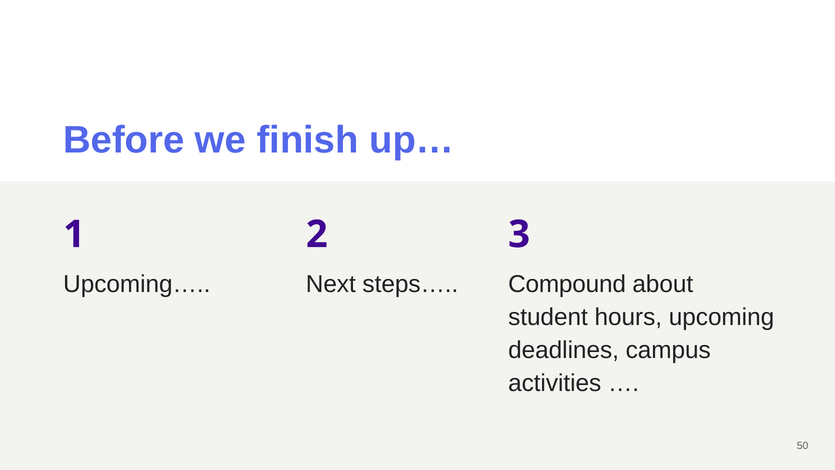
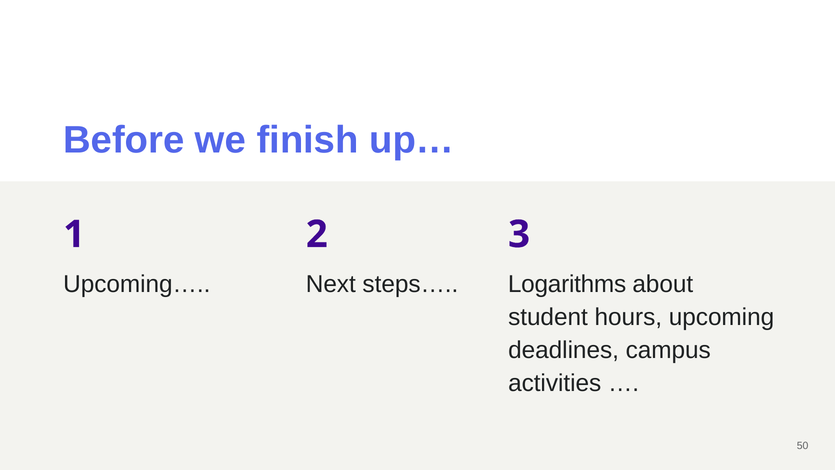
Compound: Compound -> Logarithms
